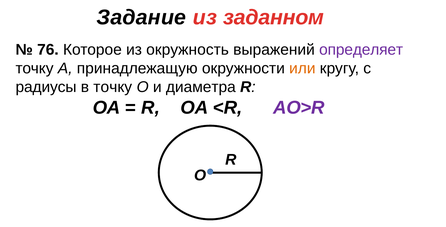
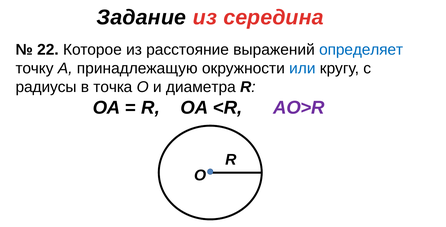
заданном: заданном -> середина
76: 76 -> 22
окружность: окружность -> расстояние
определяет colour: purple -> blue
или colour: orange -> blue
в точку: точку -> точка
